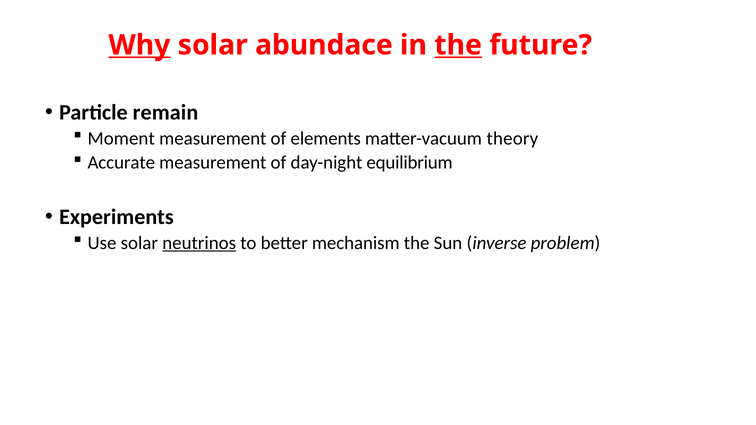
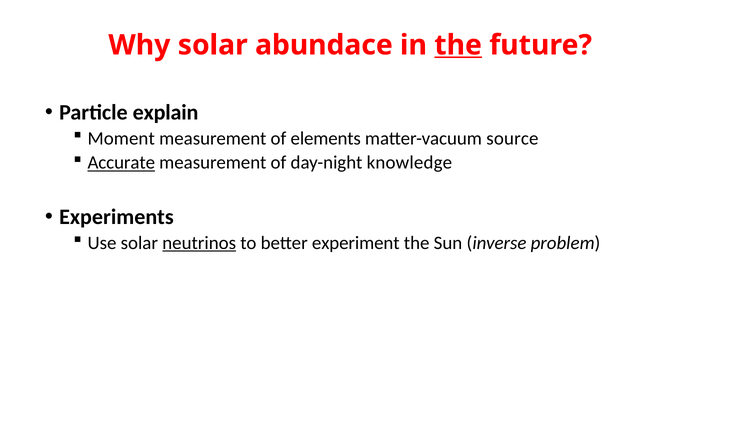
Why underline: present -> none
remain: remain -> explain
theory: theory -> source
Accurate underline: none -> present
equilibrium: equilibrium -> knowledge
mechanism: mechanism -> experiment
